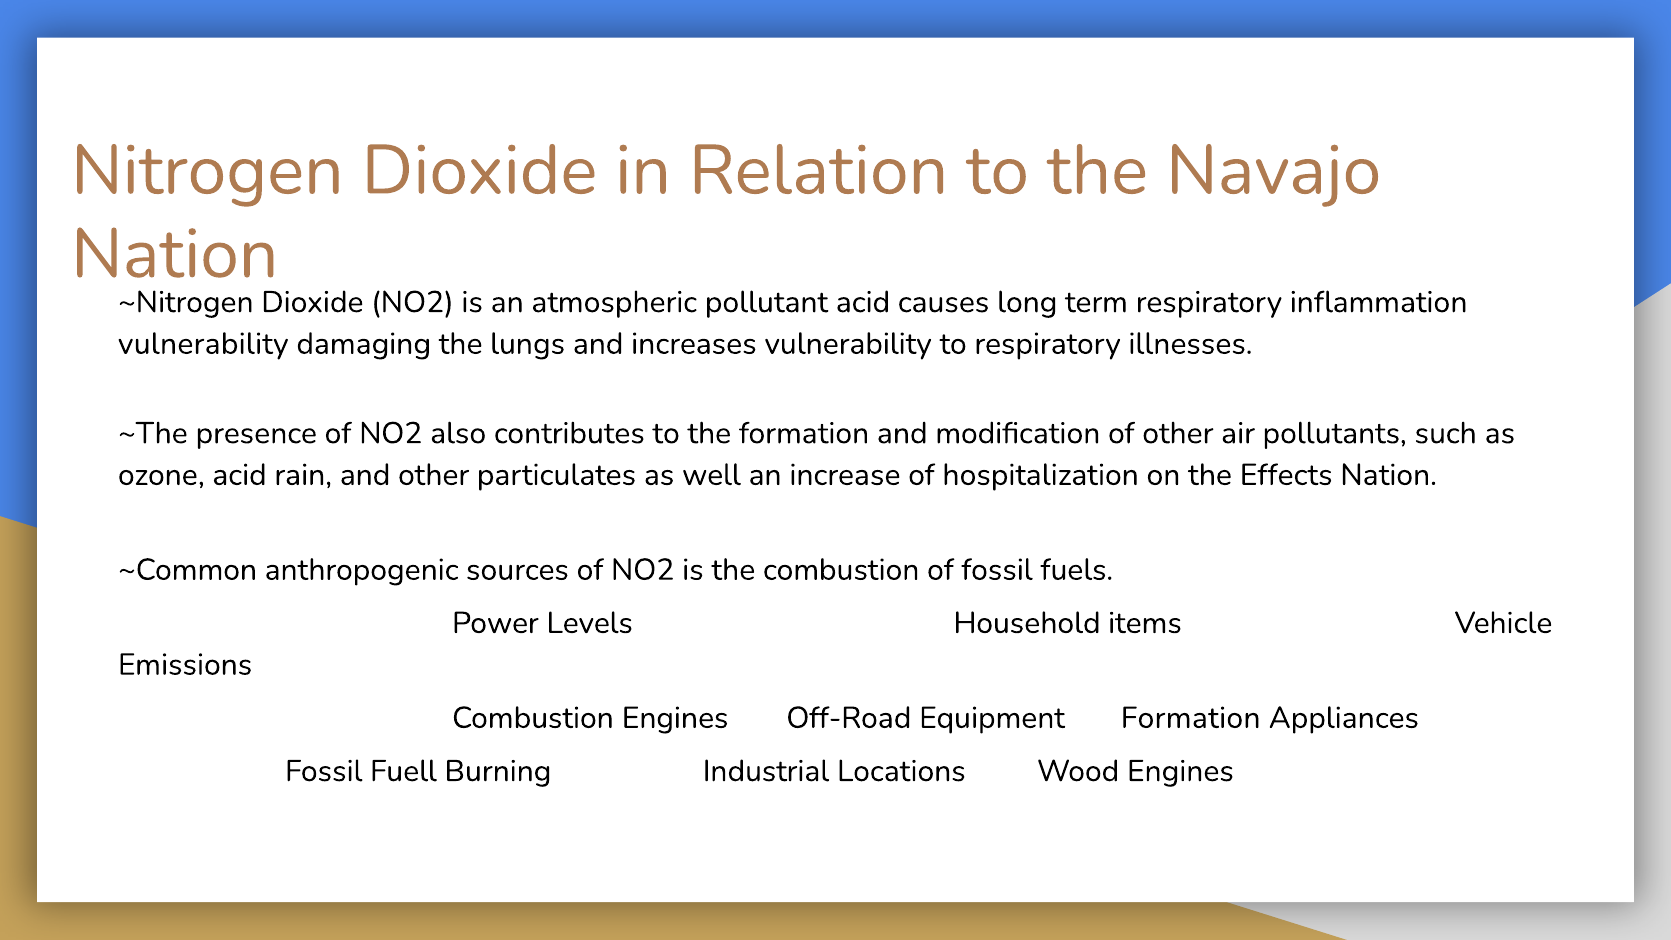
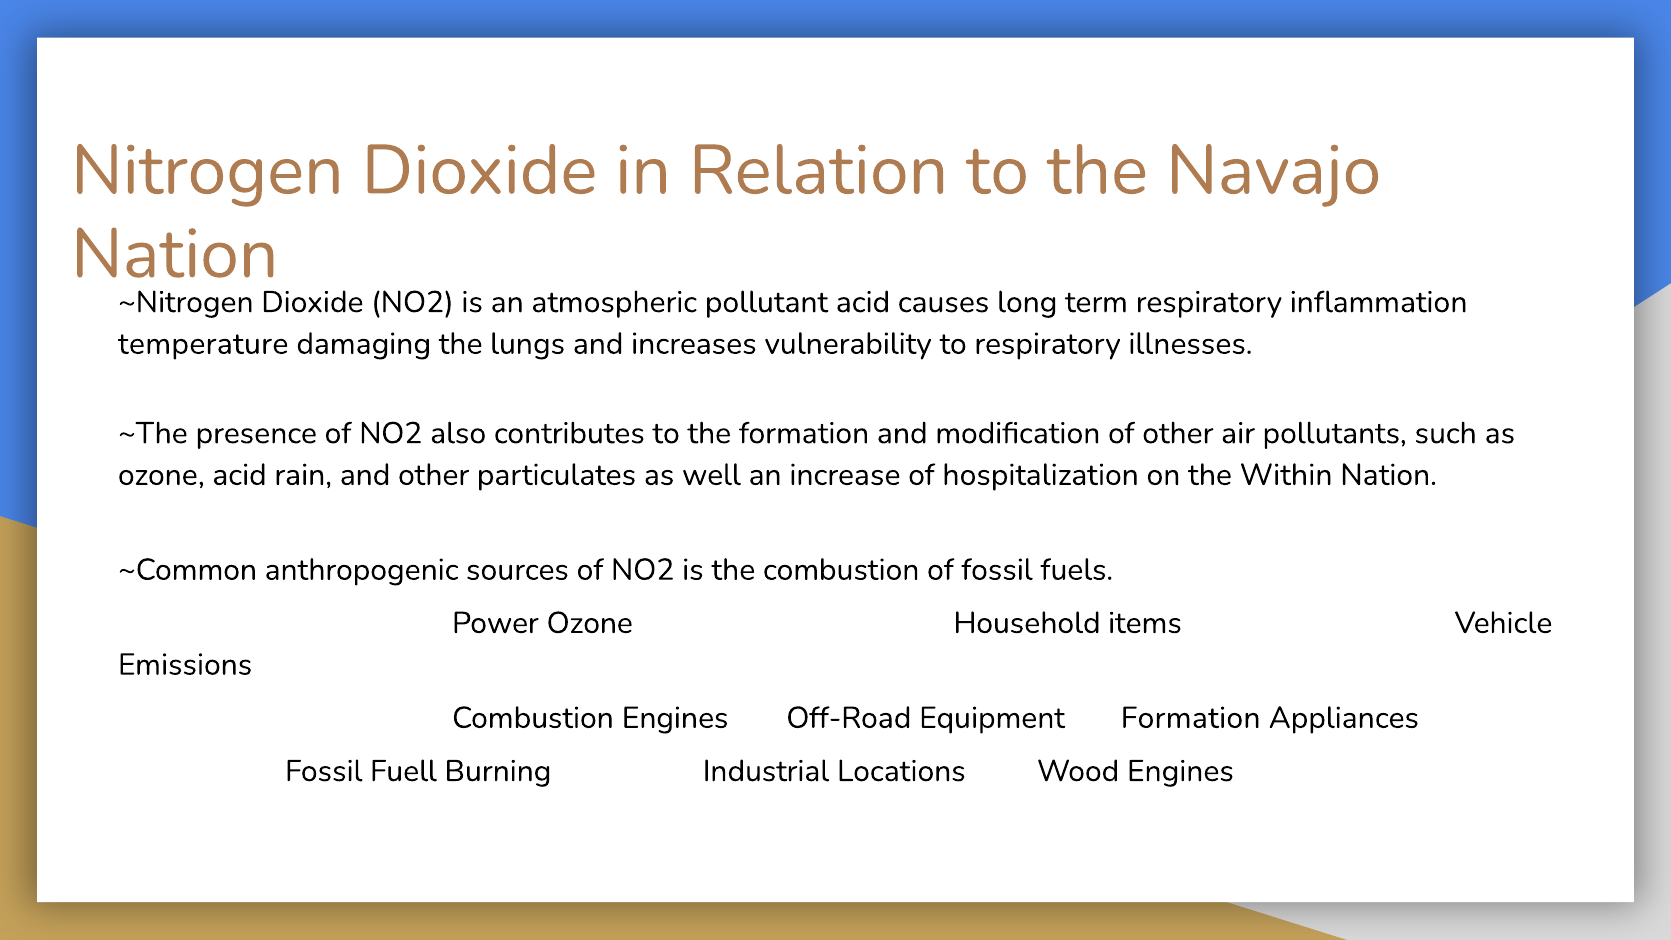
vulnerability at (203, 344): vulnerability -> temperature
Effects: Effects -> Within
Power Levels: Levels -> Ozone
